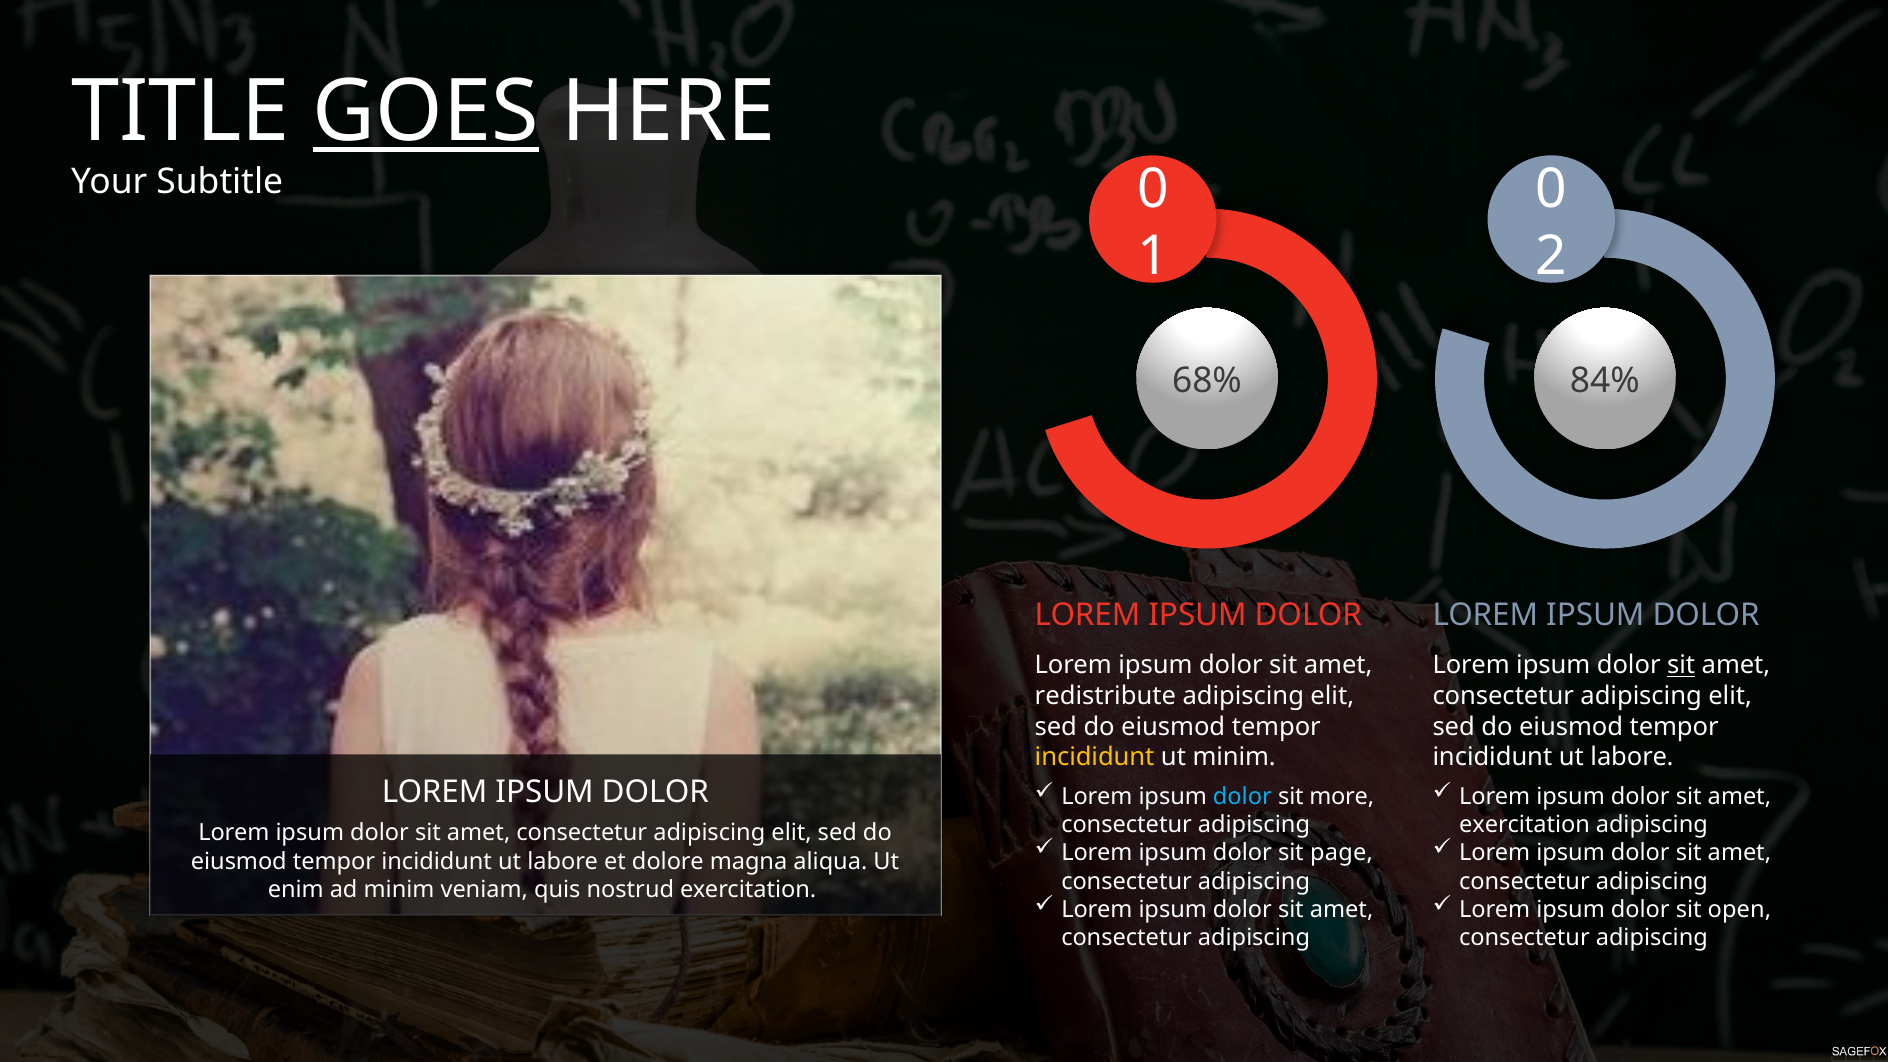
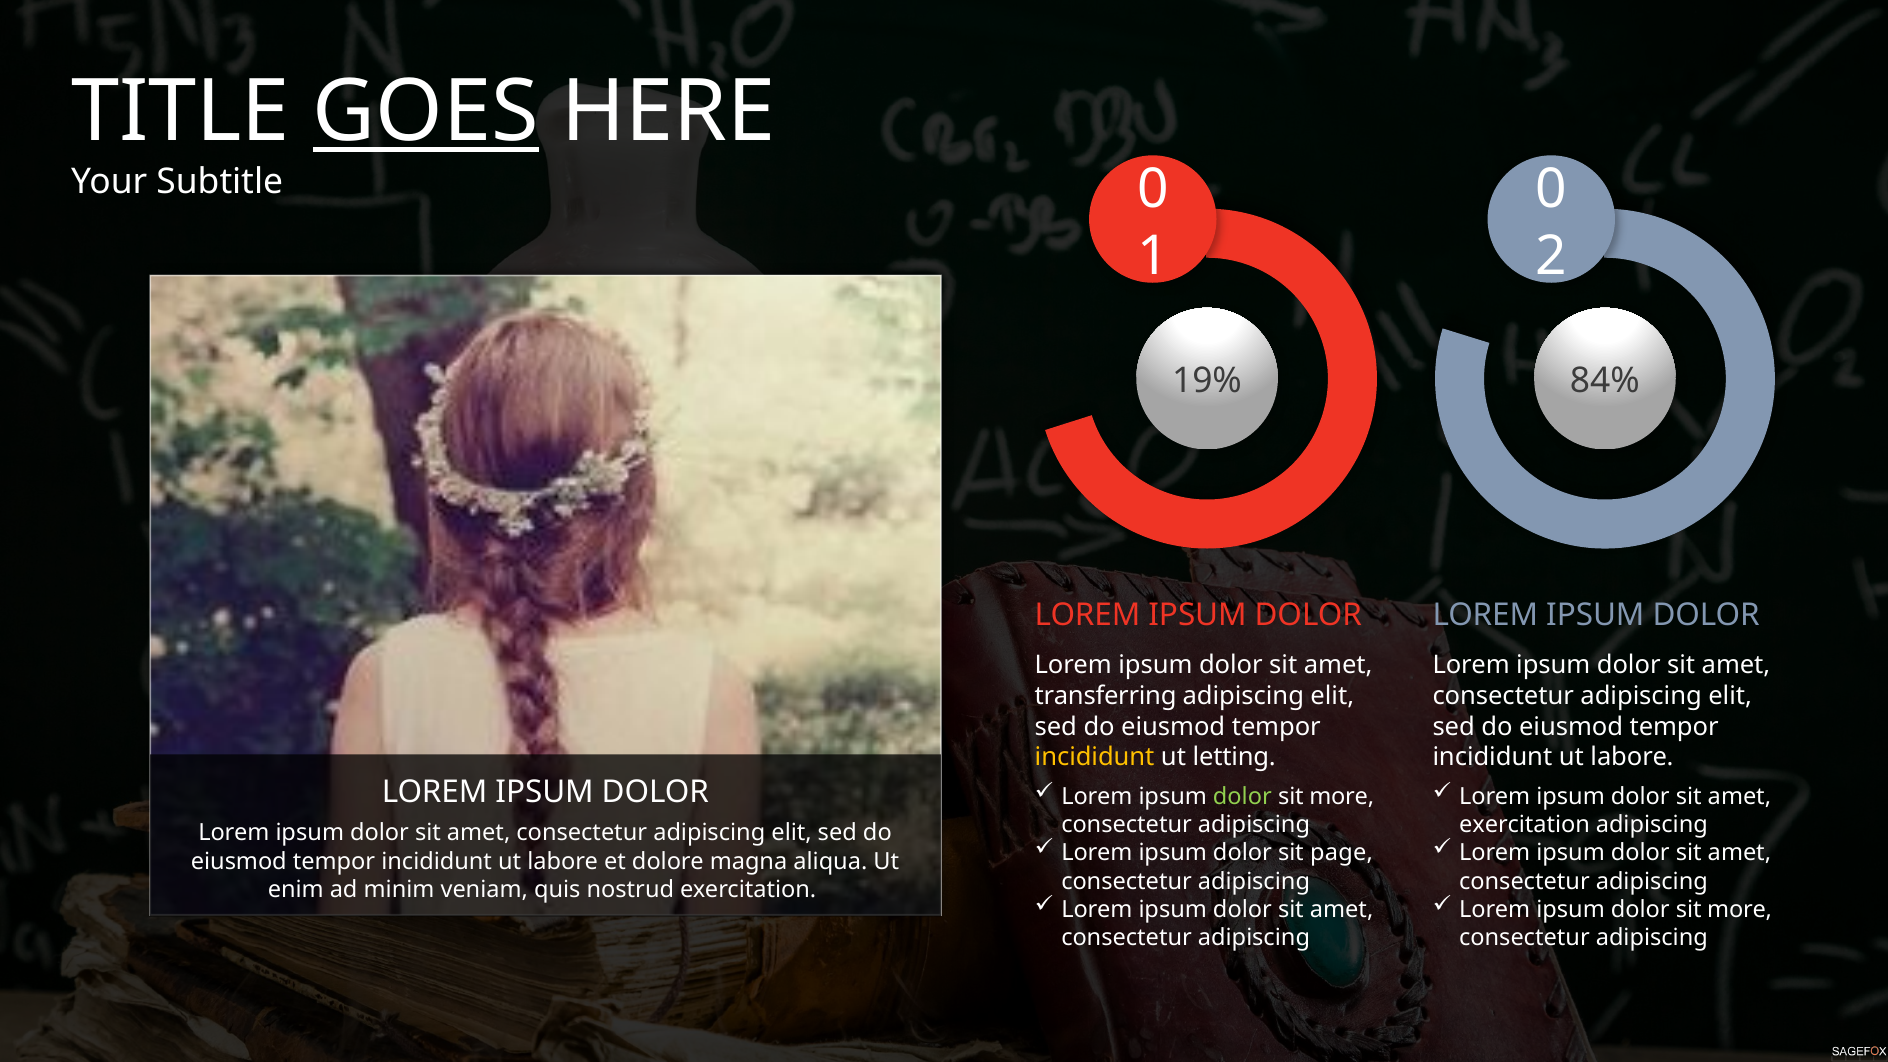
68%: 68% -> 19%
sit at (1681, 665) underline: present -> none
redistribute: redistribute -> transferring
ut minim: minim -> letting
dolor at (1242, 796) colour: light blue -> light green
open at (1739, 910): open -> more
